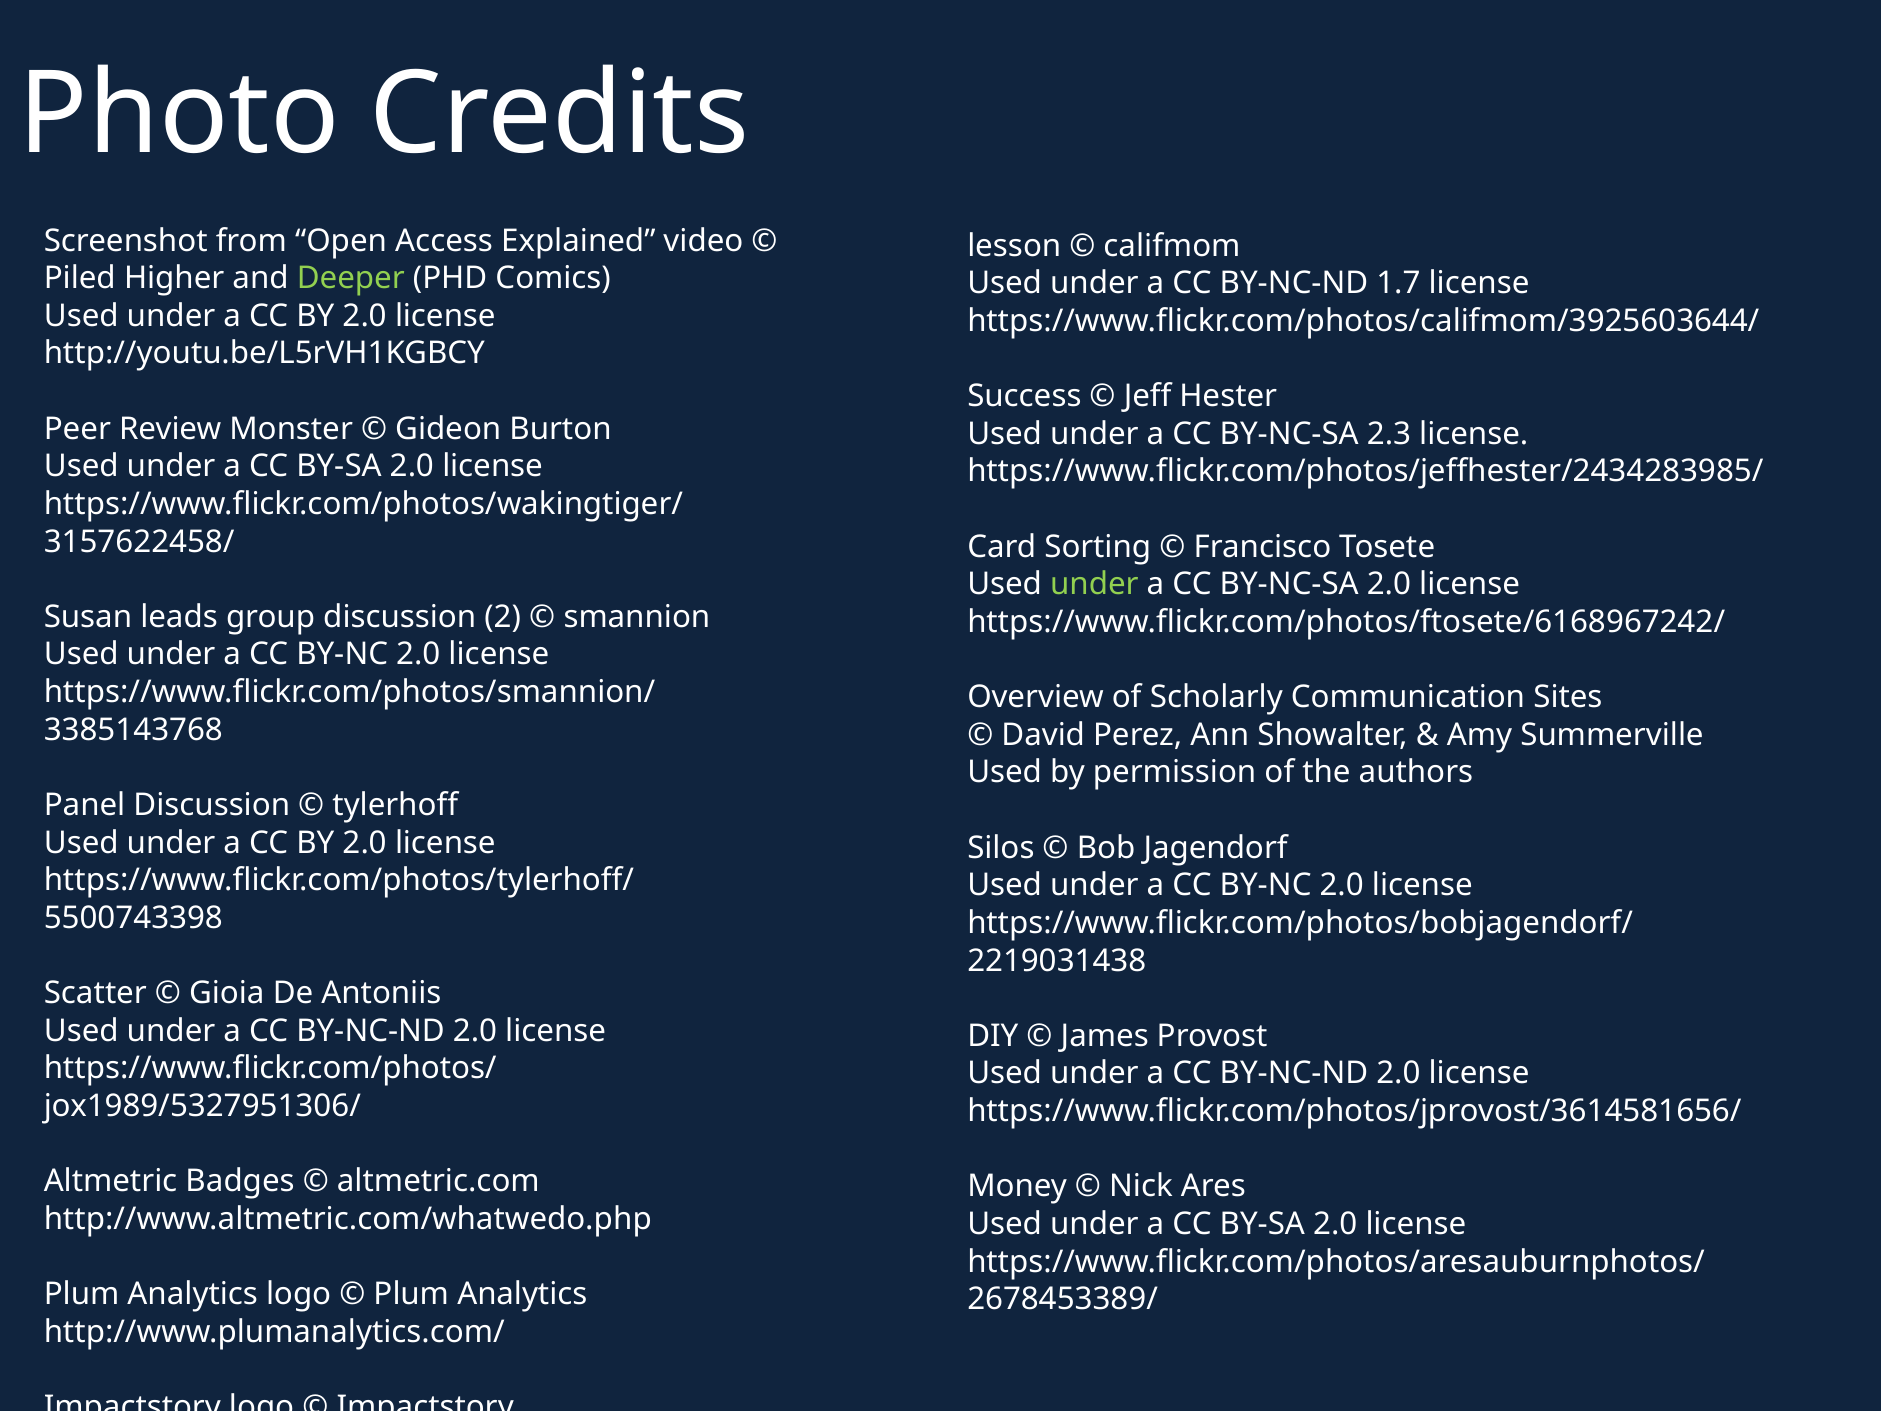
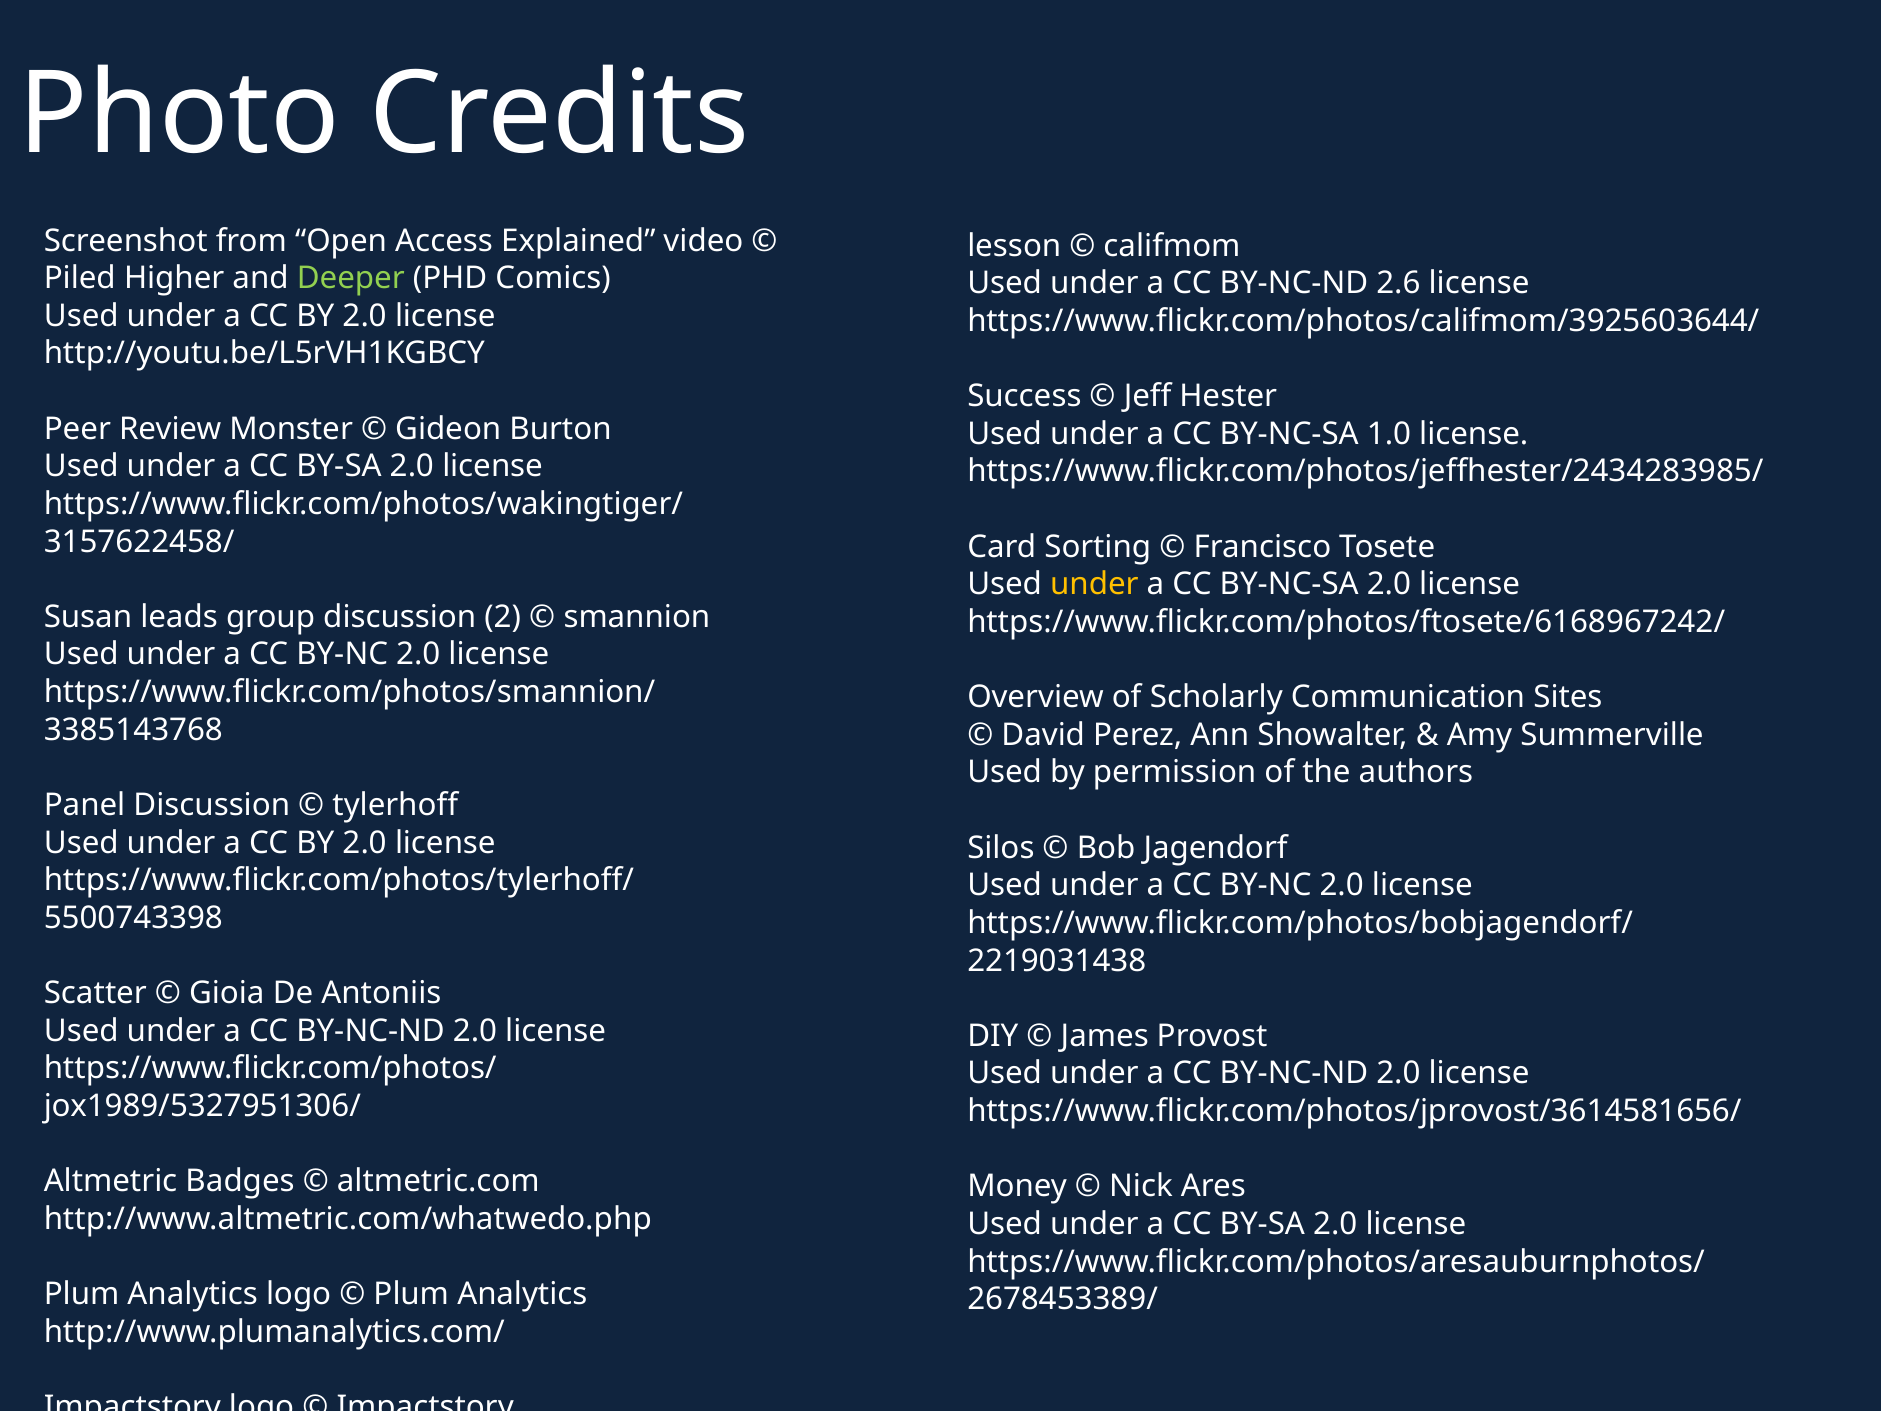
1.7: 1.7 -> 2.6
2.3: 2.3 -> 1.0
under at (1094, 584) colour: light green -> yellow
